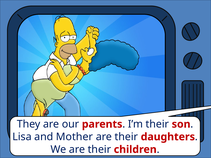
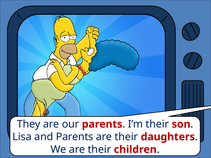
and Mother: Mother -> Parents
